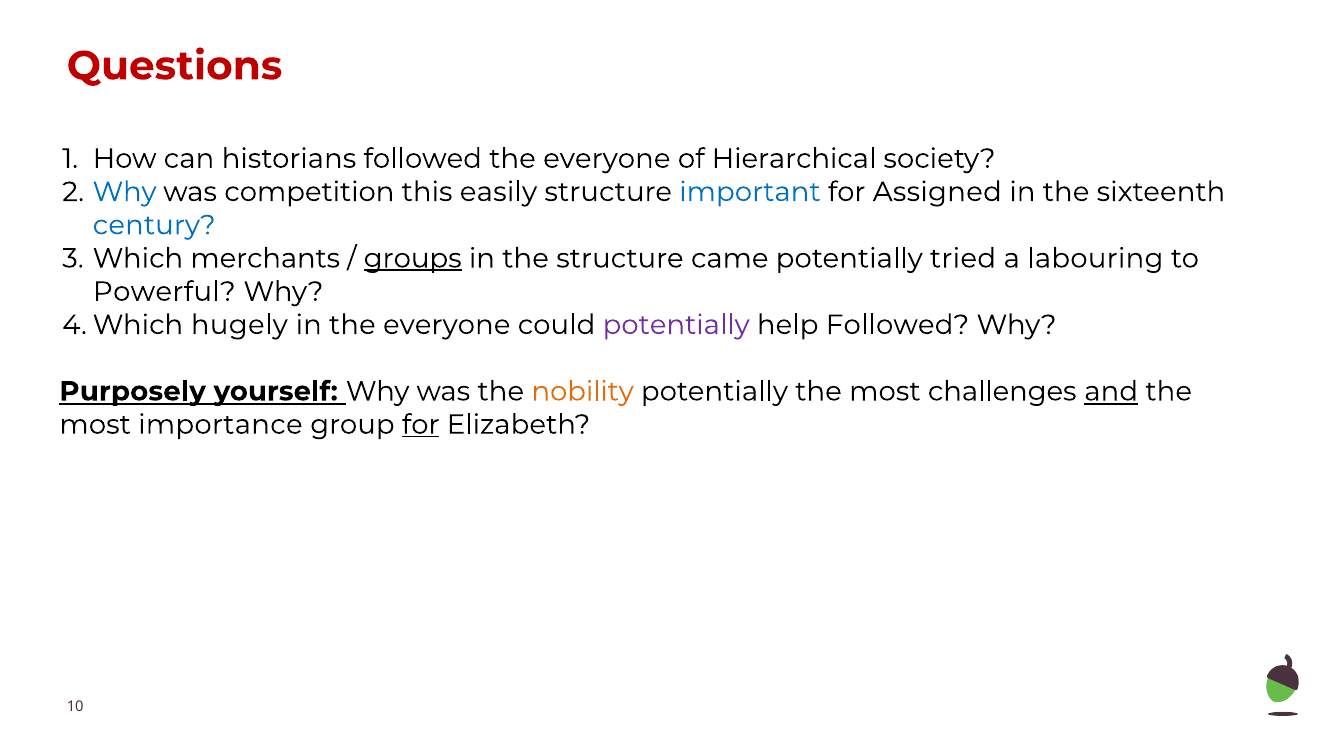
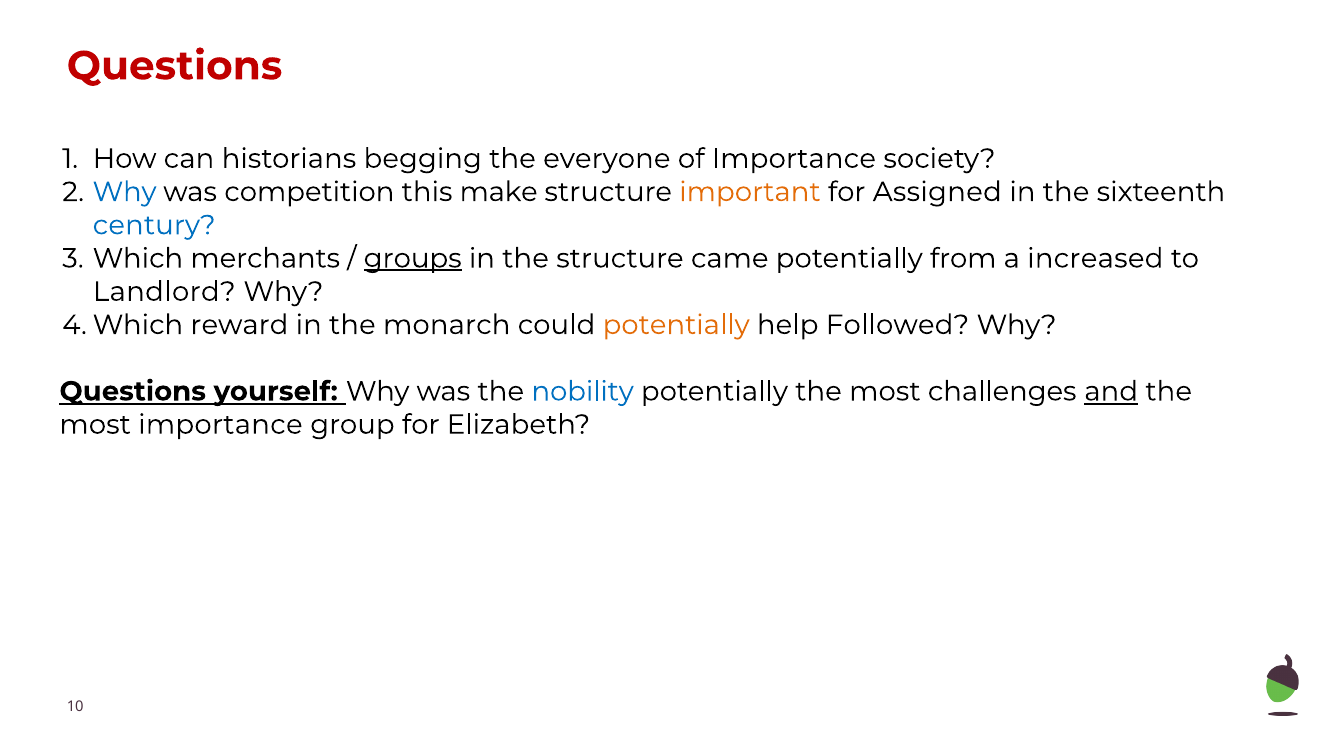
historians followed: followed -> begging
of Hierarchical: Hierarchical -> Importance
easily: easily -> make
important colour: blue -> orange
tried: tried -> from
labouring: labouring -> increased
Powerful: Powerful -> Landlord
hugely: hugely -> reward
in the everyone: everyone -> monarch
potentially at (676, 325) colour: purple -> orange
Purposely at (133, 391): Purposely -> Questions
nobility colour: orange -> blue
for at (421, 425) underline: present -> none
